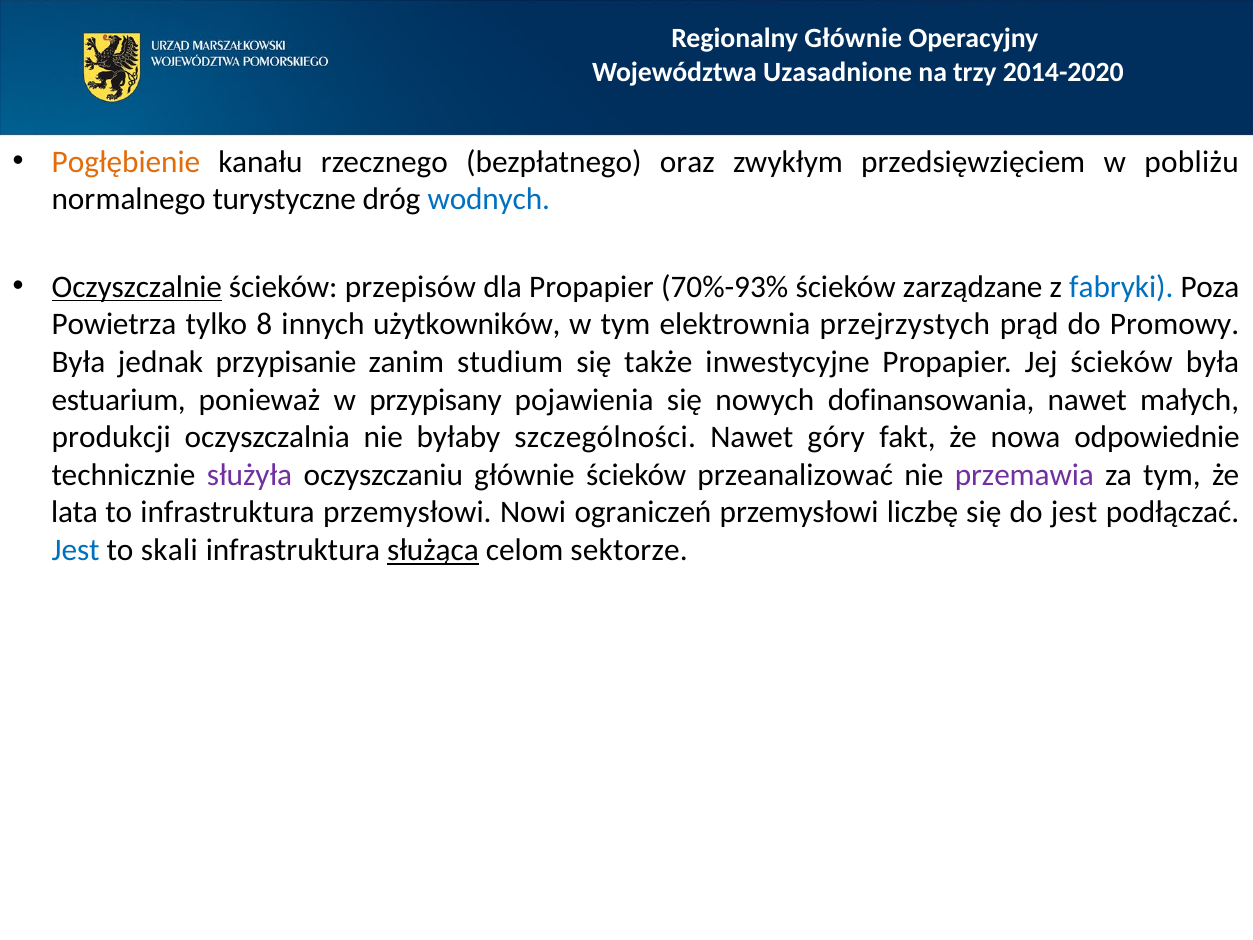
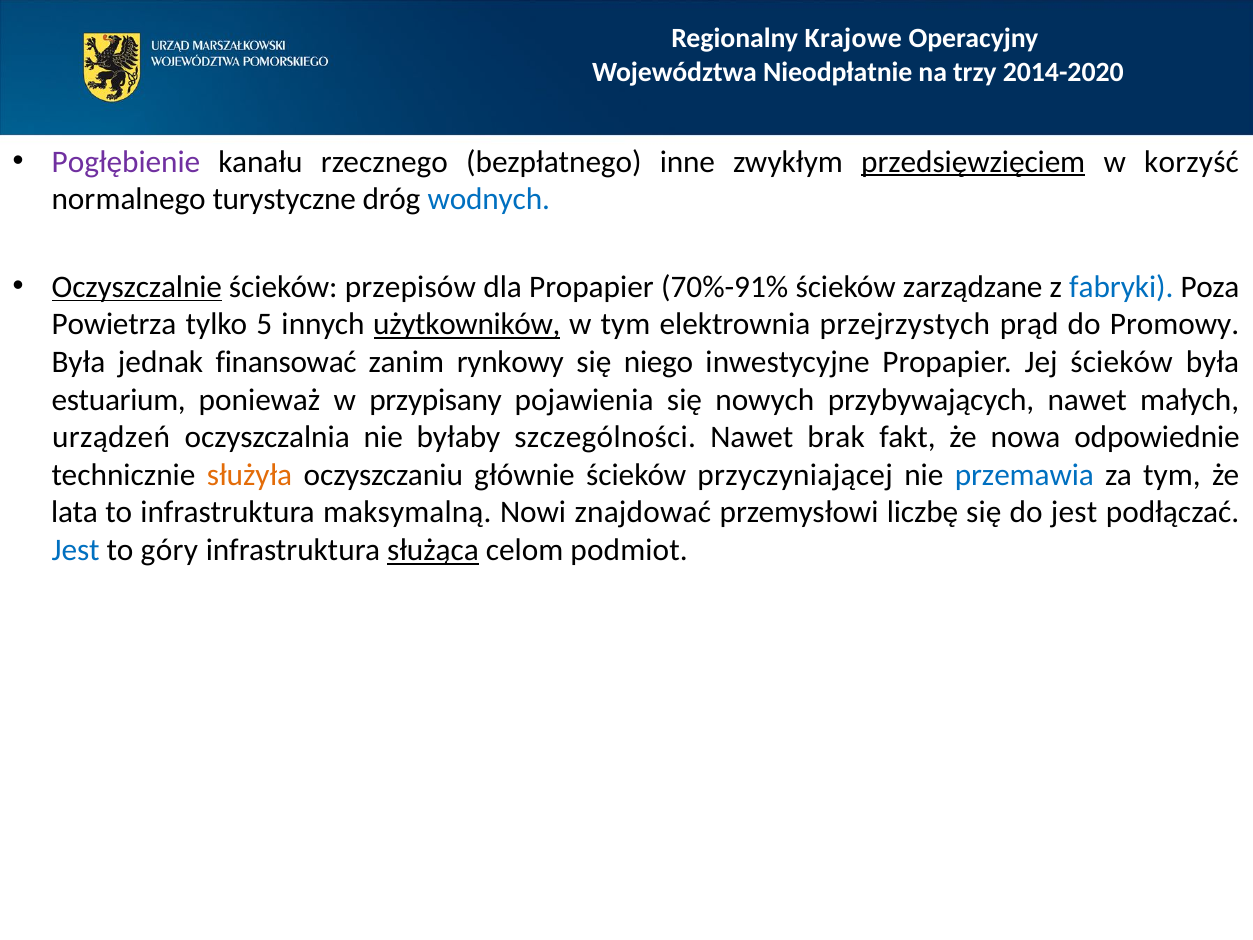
Regionalny Głównie: Głównie -> Krajowe
Uzasadnione: Uzasadnione -> Nieodpłatnie
Pogłębienie colour: orange -> purple
oraz: oraz -> inne
przedsięwzięciem underline: none -> present
pobliżu: pobliżu -> korzyść
70%-93%: 70%-93% -> 70%-91%
8: 8 -> 5
użytkowników underline: none -> present
przypisanie: przypisanie -> finansować
studium: studium -> rynkowy
także: także -> niego
dofinansowania: dofinansowania -> przybywających
produkcji: produkcji -> urządzeń
góry: góry -> brak
służyła colour: purple -> orange
przeanalizować: przeanalizować -> przyczyniającej
przemawia colour: purple -> blue
infrastruktura przemysłowi: przemysłowi -> maksymalną
ograniczeń: ograniczeń -> znajdować
skali: skali -> góry
sektorze: sektorze -> podmiot
